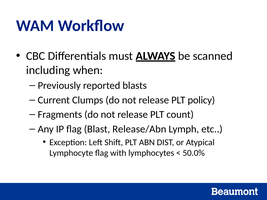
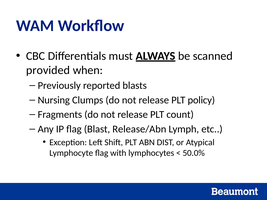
including: including -> provided
Current: Current -> Nursing
